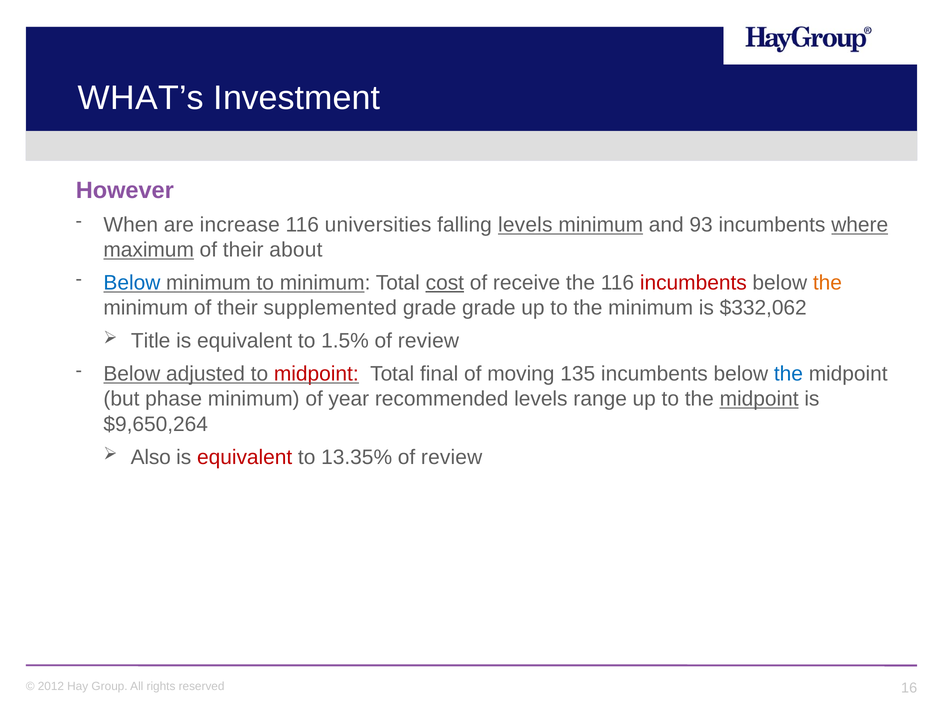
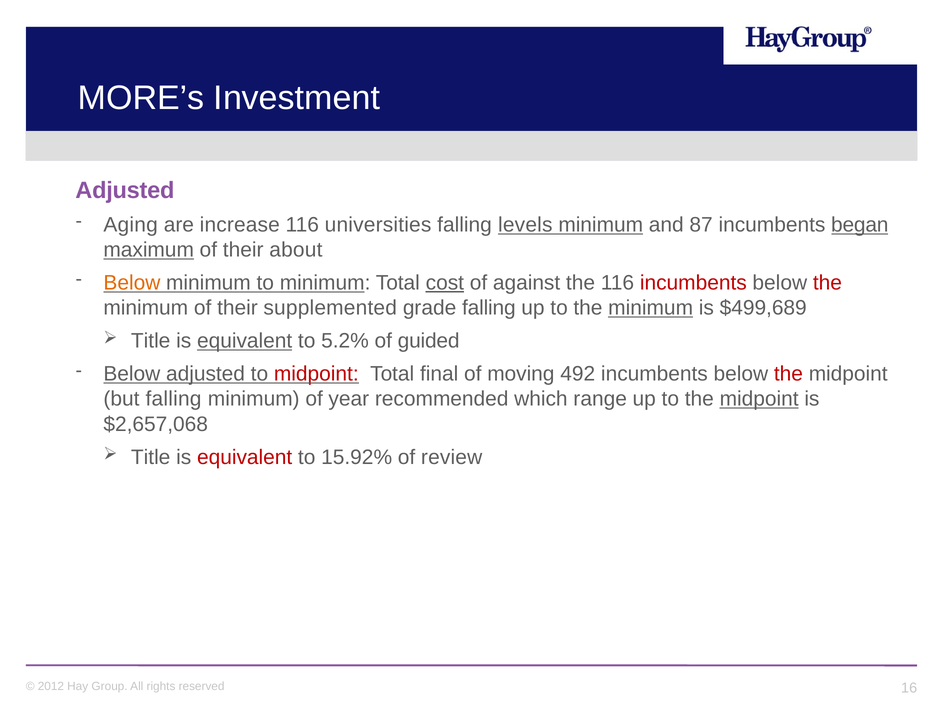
WHAT’s: WHAT’s -> MORE’s
However at (125, 190): However -> Adjusted
When: When -> Aging
93: 93 -> 87
where: where -> began
Below at (132, 283) colour: blue -> orange
receive: receive -> against
the at (827, 283) colour: orange -> red
grade grade: grade -> falling
minimum at (651, 308) underline: none -> present
$332,062: $332,062 -> $499,689
equivalent at (245, 341) underline: none -> present
1.5%: 1.5% -> 5.2%
review at (428, 341): review -> guided
135: 135 -> 492
the at (788, 374) colour: blue -> red
but phase: phase -> falling
recommended levels: levels -> which
$9,650,264: $9,650,264 -> $2,657,068
Also at (151, 457): Also -> Title
13.35%: 13.35% -> 15.92%
